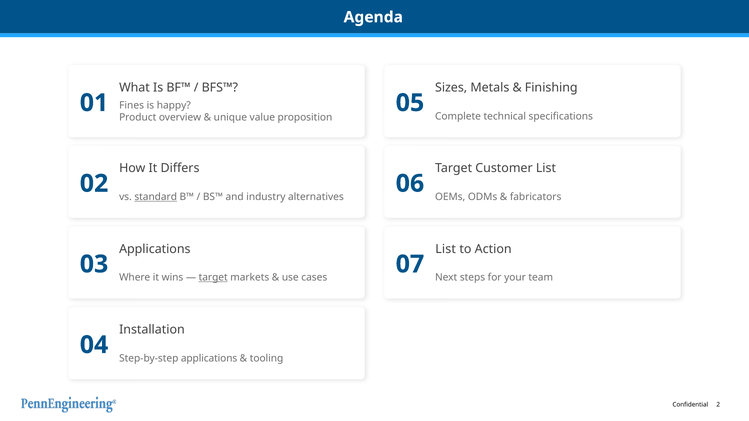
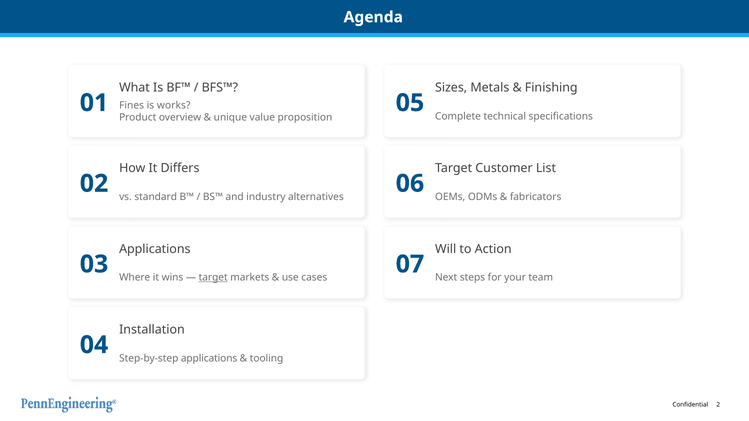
happy: happy -> works
standard underline: present -> none
List at (446, 249): List -> Will
